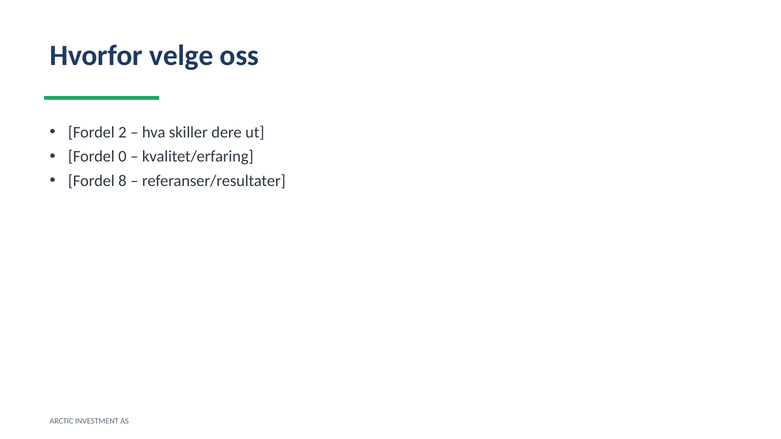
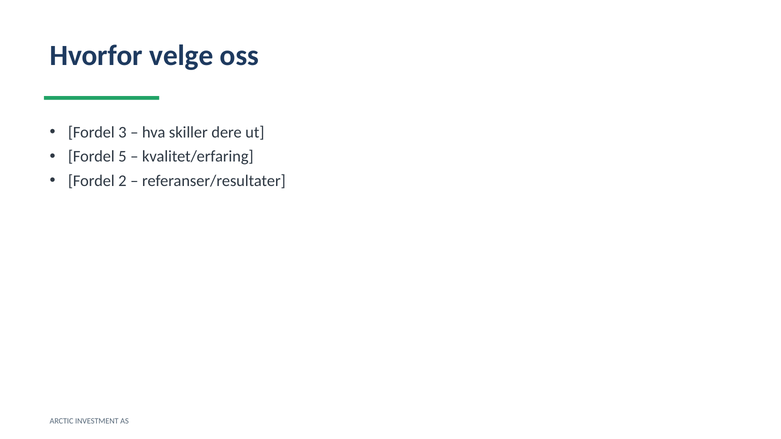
2: 2 -> 3
0: 0 -> 5
8: 8 -> 2
